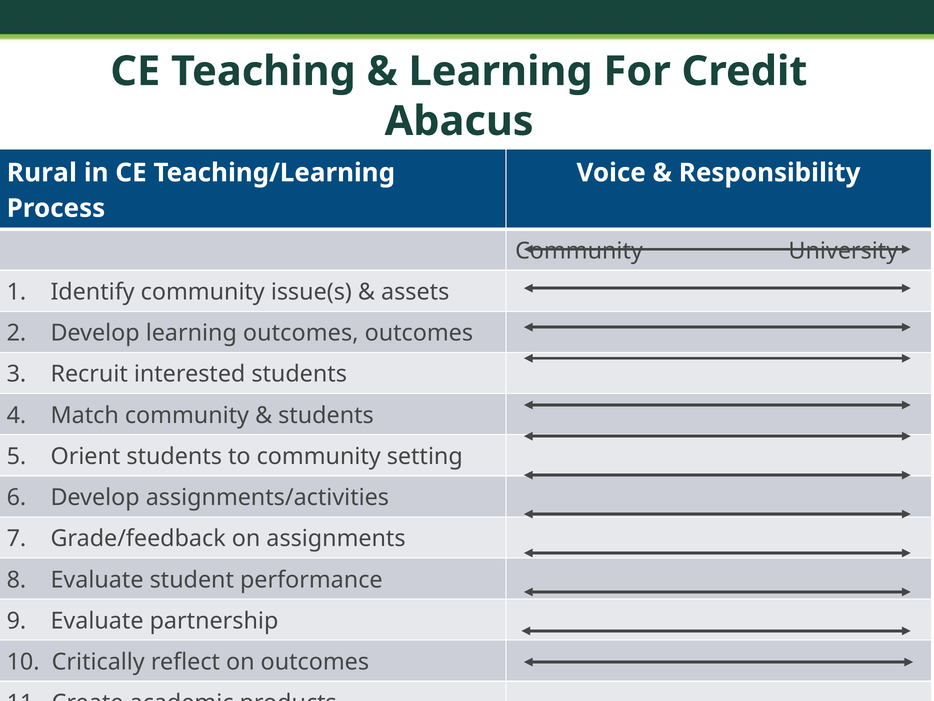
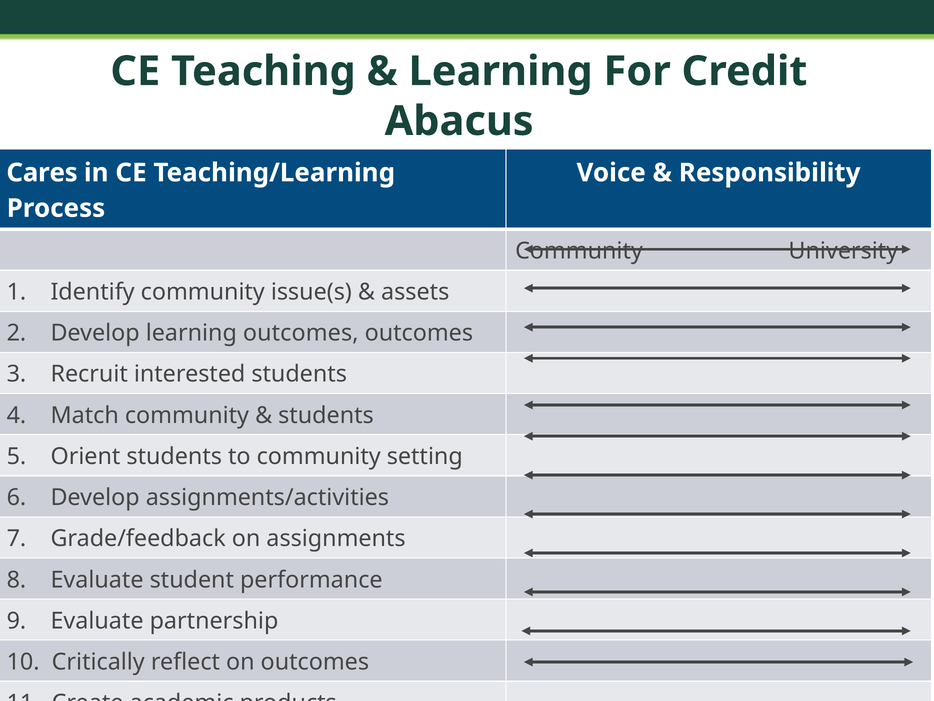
Rural: Rural -> Cares
